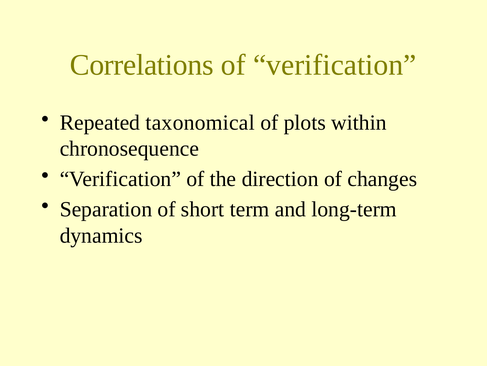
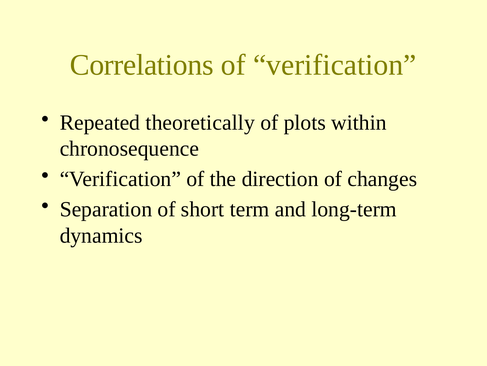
taxonomical: taxonomical -> theoretically
